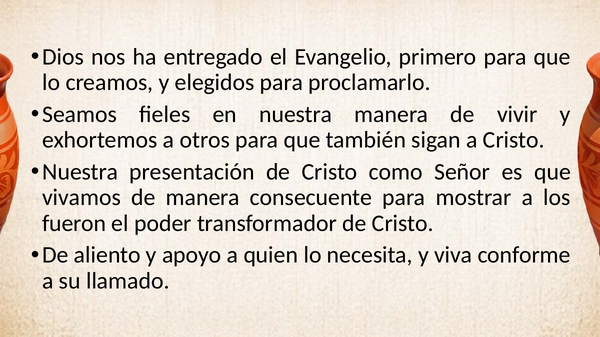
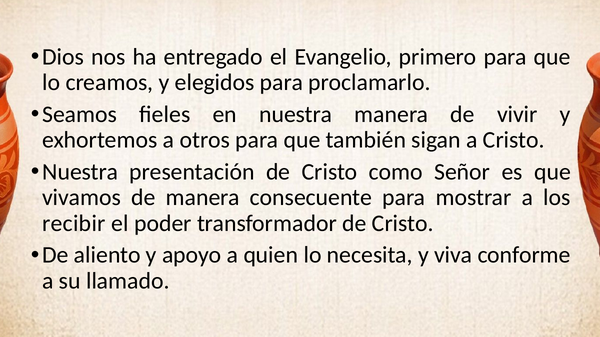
fueron: fueron -> recibir
